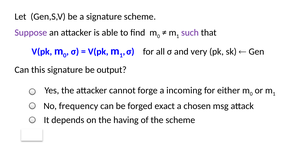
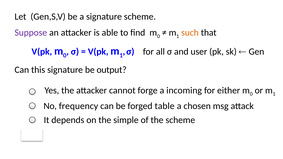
such colour: purple -> orange
very: very -> user
exact: exact -> table
having: having -> simple
